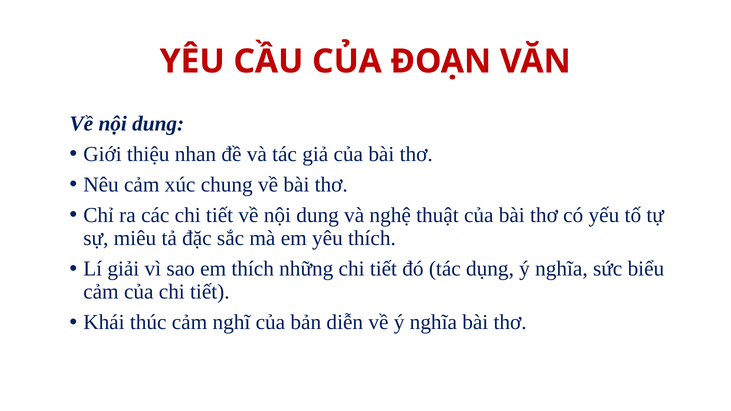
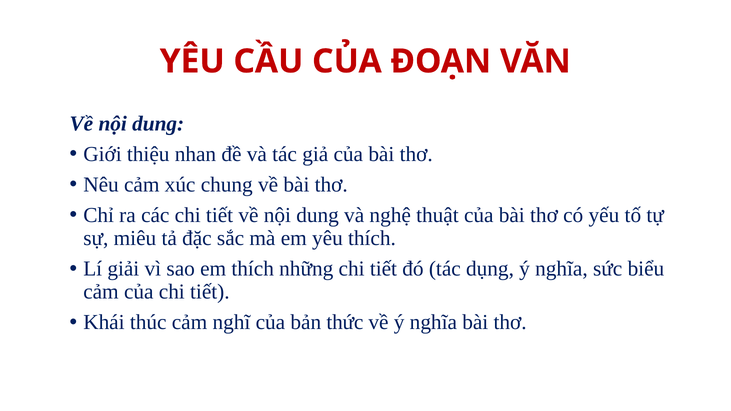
diễn: diễn -> thức
